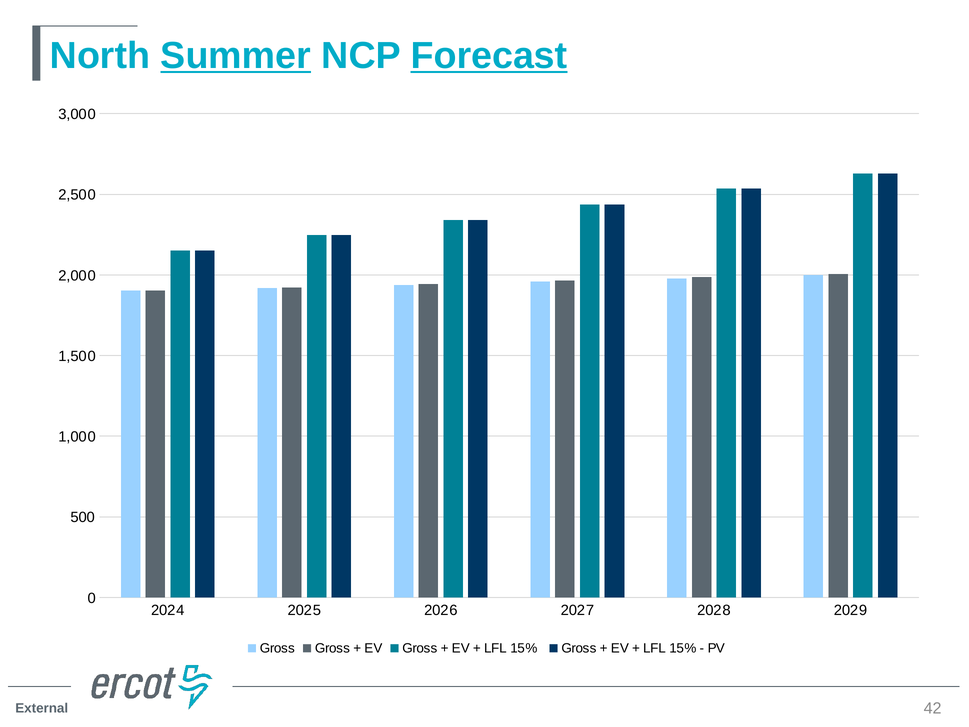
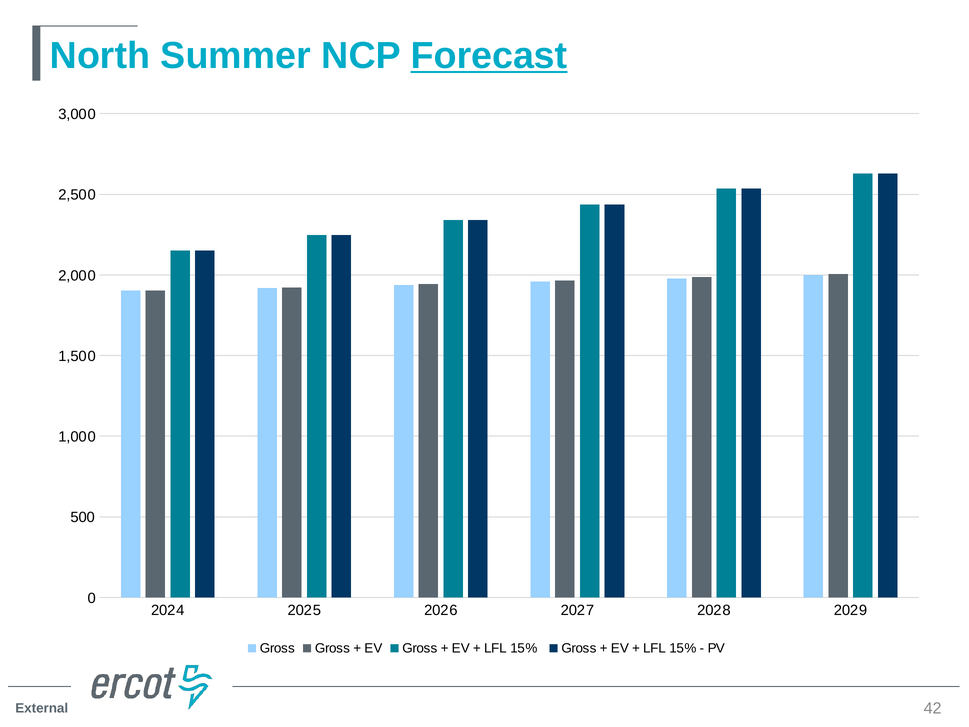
Summer underline: present -> none
